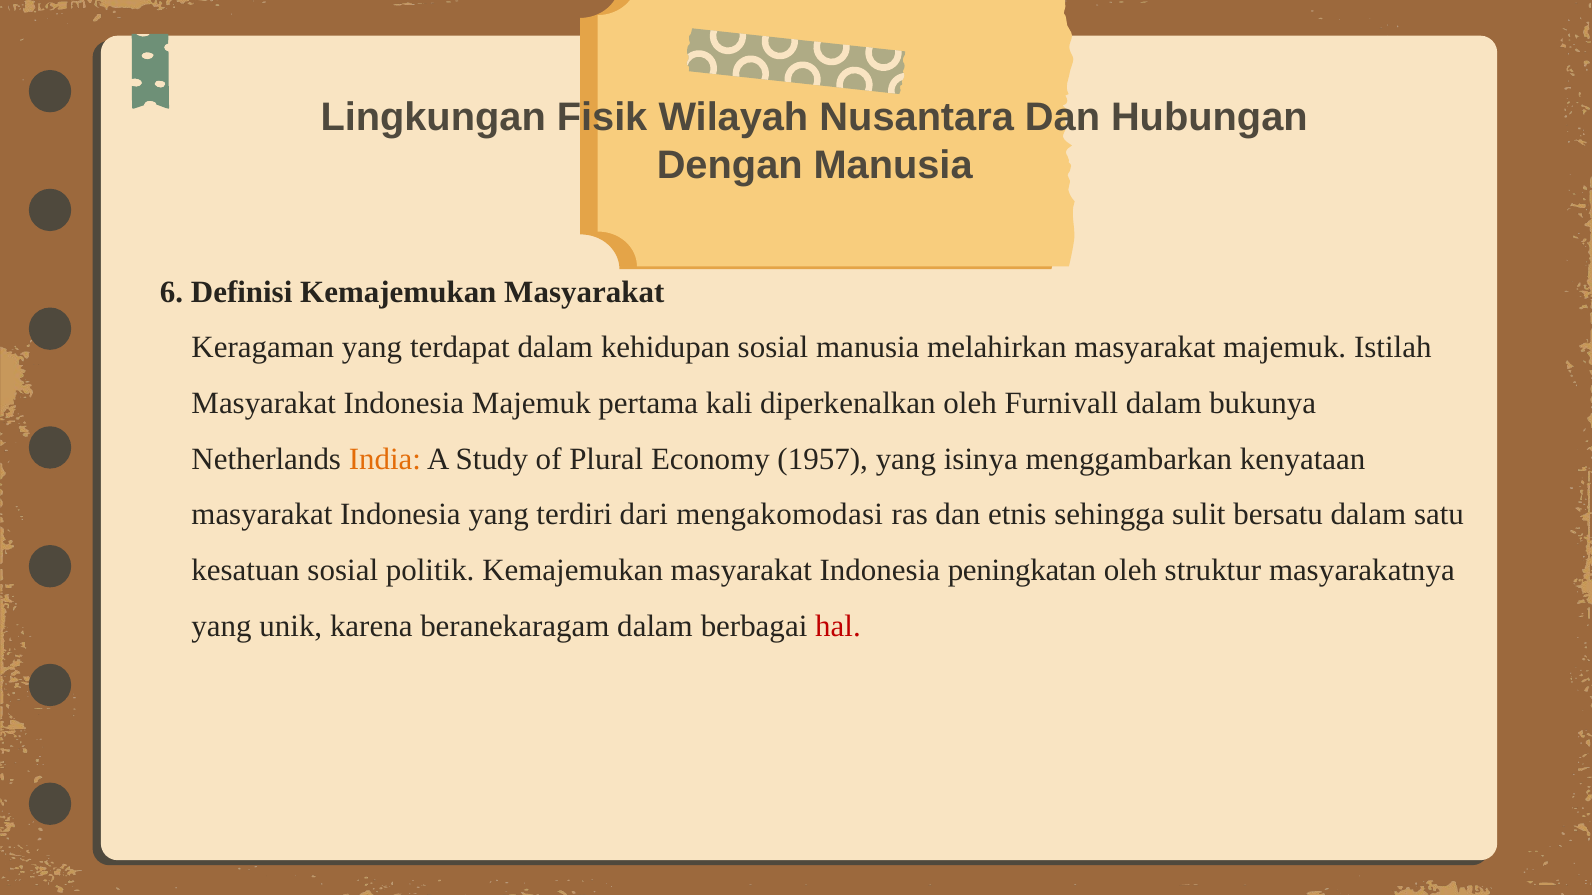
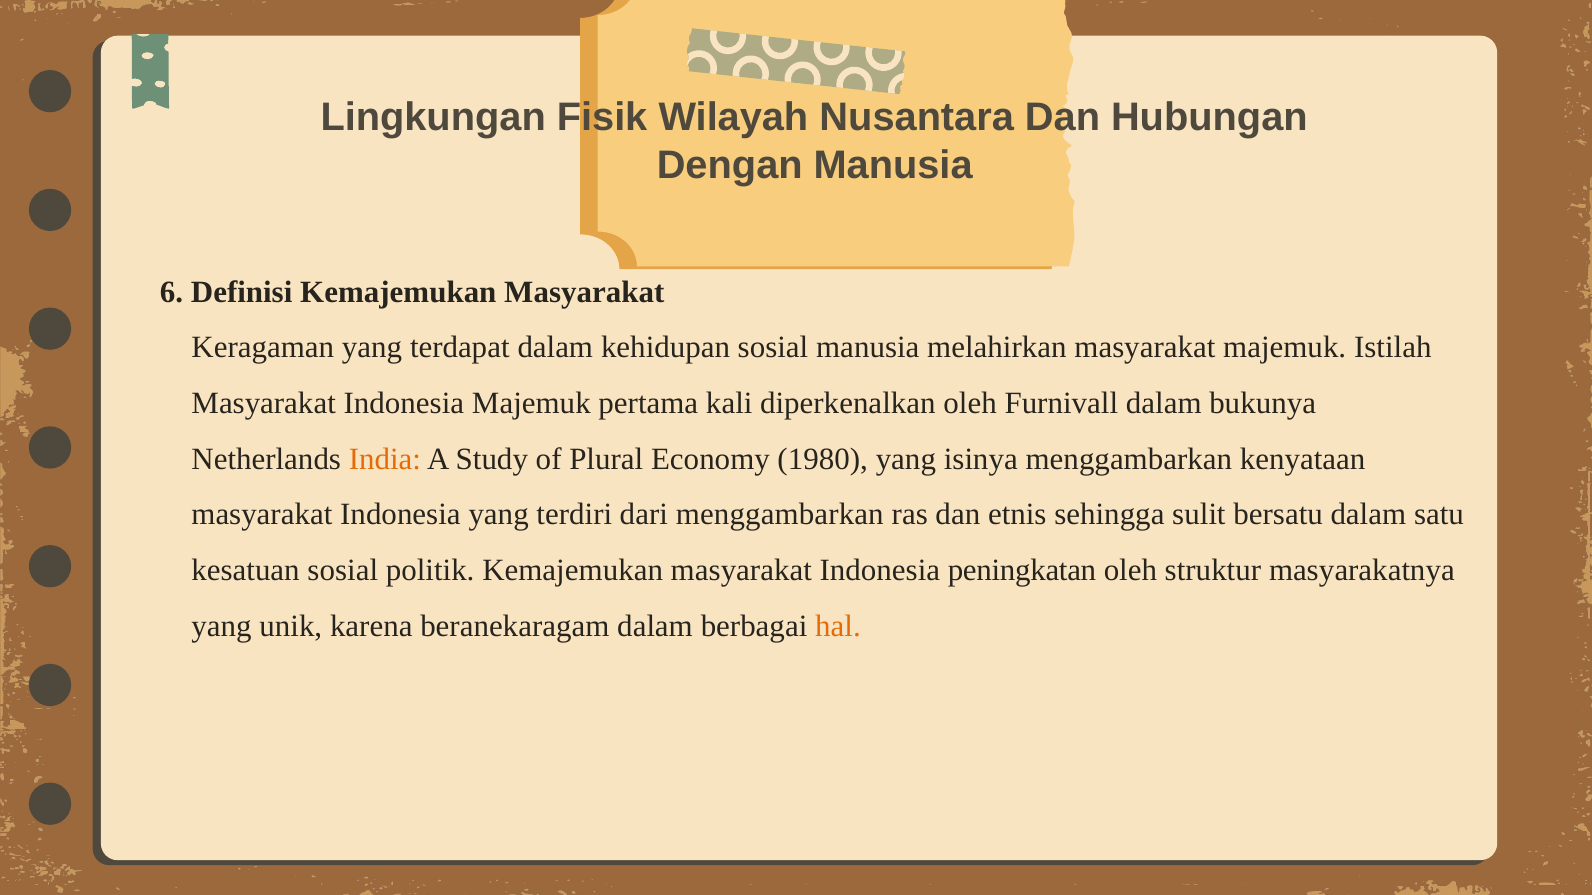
1957: 1957 -> 1980
dari mengakomodasi: mengakomodasi -> menggambarkan
hal colour: red -> orange
